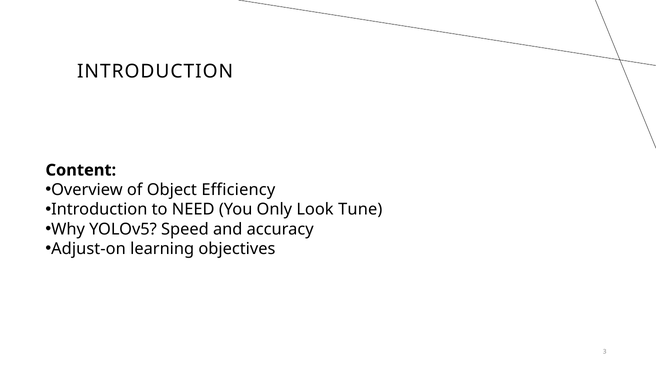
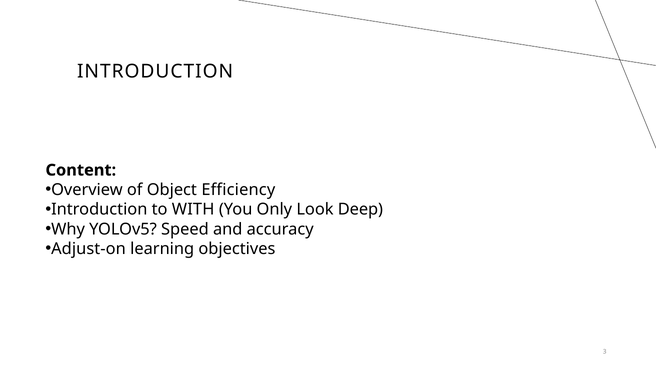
NEED: NEED -> WITH
Tune: Tune -> Deep
